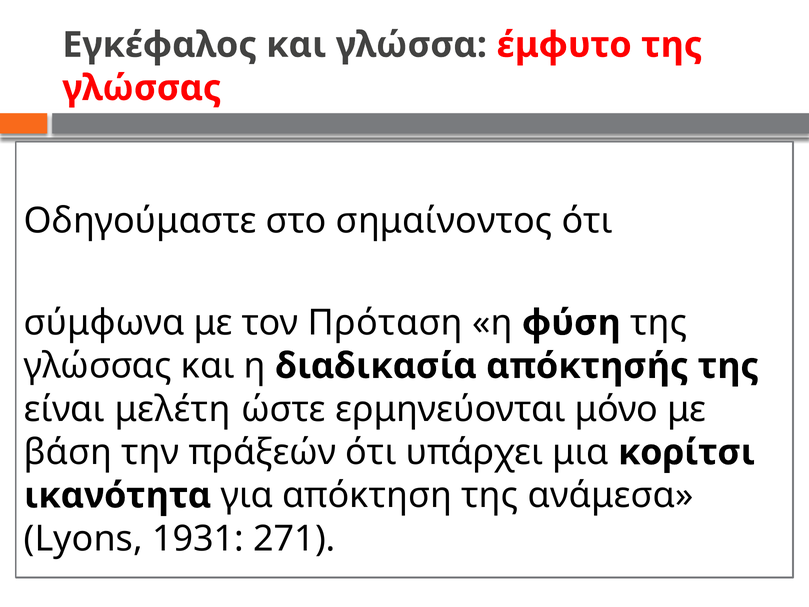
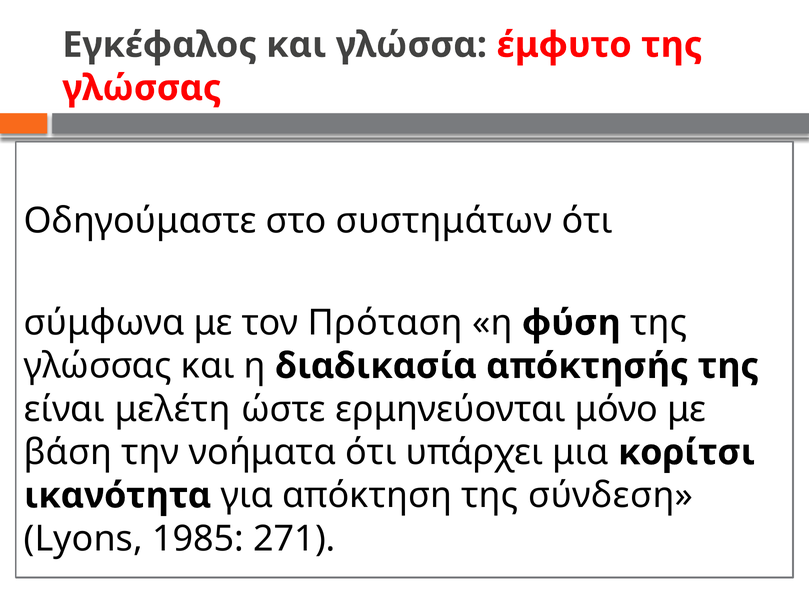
σημαίνοντος: σημαίνοντος -> συστημάτων
πράξεών: πράξεών -> νοήματα
ανάμεσα: ανάμεσα -> σύνδεση
1931: 1931 -> 1985
